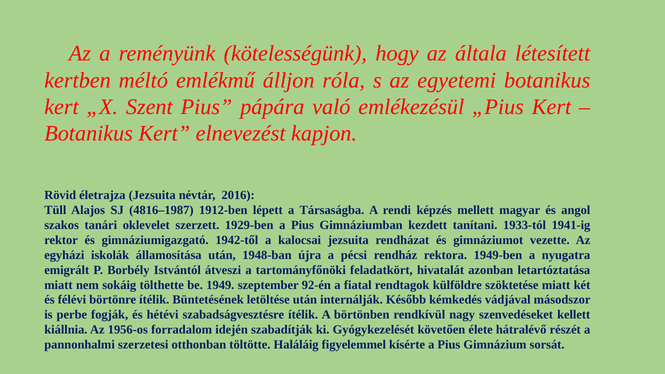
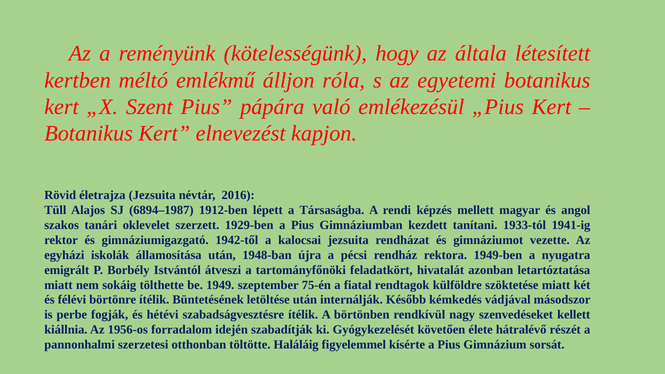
4816–1987: 4816–1987 -> 6894–1987
92-én: 92-én -> 75-én
